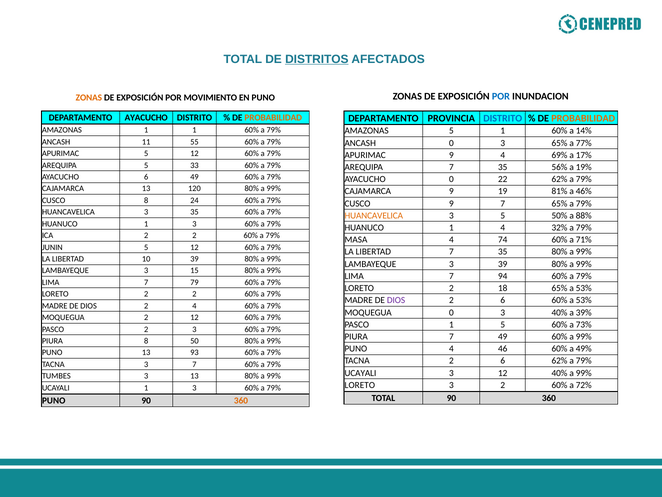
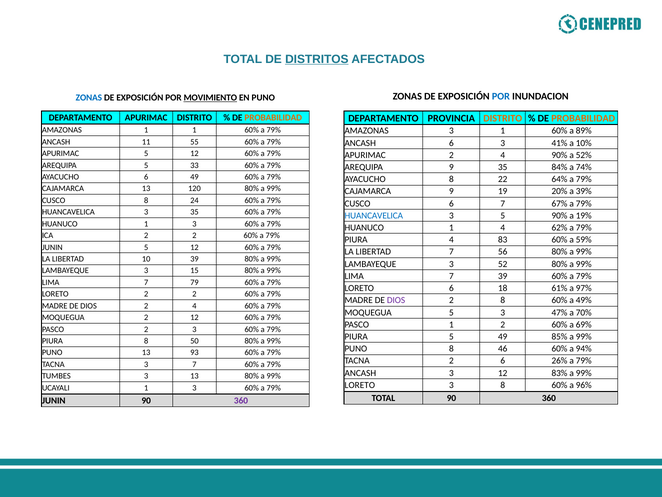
ZONAS at (89, 98) colour: orange -> blue
MOVIMIENTO underline: none -> present
DEPARTAMENTO AYACUCHO: AYACUCHO -> APURIMAC
DISTRITO at (503, 118) colour: blue -> orange
AMAZONAS 5: 5 -> 3
14%: 14% -> 89%
ANCASH 0: 0 -> 6
3 65%: 65% -> 41%
77%: 77% -> 10%
APURIMAC 9: 9 -> 2
4 69%: 69% -> 90%
17%: 17% -> 52%
AREQUIPA 7: 7 -> 9
56%: 56% -> 84%
19%: 19% -> 74%
AYACUCHO 0: 0 -> 8
22 62%: 62% -> 64%
81%: 81% -> 20%
46%: 46% -> 39%
CUSCO 9: 9 -> 6
7 65%: 65% -> 67%
HUANCAVELICA at (374, 215) colour: orange -> blue
5 50%: 50% -> 90%
88%: 88% -> 19%
32%: 32% -> 62%
MASA at (356, 240): MASA -> PIURA
74: 74 -> 83
71%: 71% -> 59%
LIBERTAD 7 35: 35 -> 56
3 39: 39 -> 52
7 94: 94 -> 39
2 at (451, 288): 2 -> 6
18 65%: 65% -> 61%
53% at (584, 288): 53% -> 97%
6 at (503, 300): 6 -> 8
60% a 53%: 53% -> 49%
MOQUEGUA 0: 0 -> 5
3 40%: 40% -> 47%
39%: 39% -> 70%
1 5: 5 -> 2
73%: 73% -> 69%
PIURA 7: 7 -> 5
60% at (559, 336): 60% -> 85%
PUNO 4: 4 -> 8
49%: 49% -> 94%
6 62%: 62% -> 26%
UCAYALI at (360, 373): UCAYALI -> ANCASH
12 40%: 40% -> 83%
3 2: 2 -> 8
72%: 72% -> 96%
PUNO at (54, 400): PUNO -> JUNIN
360 at (241, 400) colour: orange -> purple
